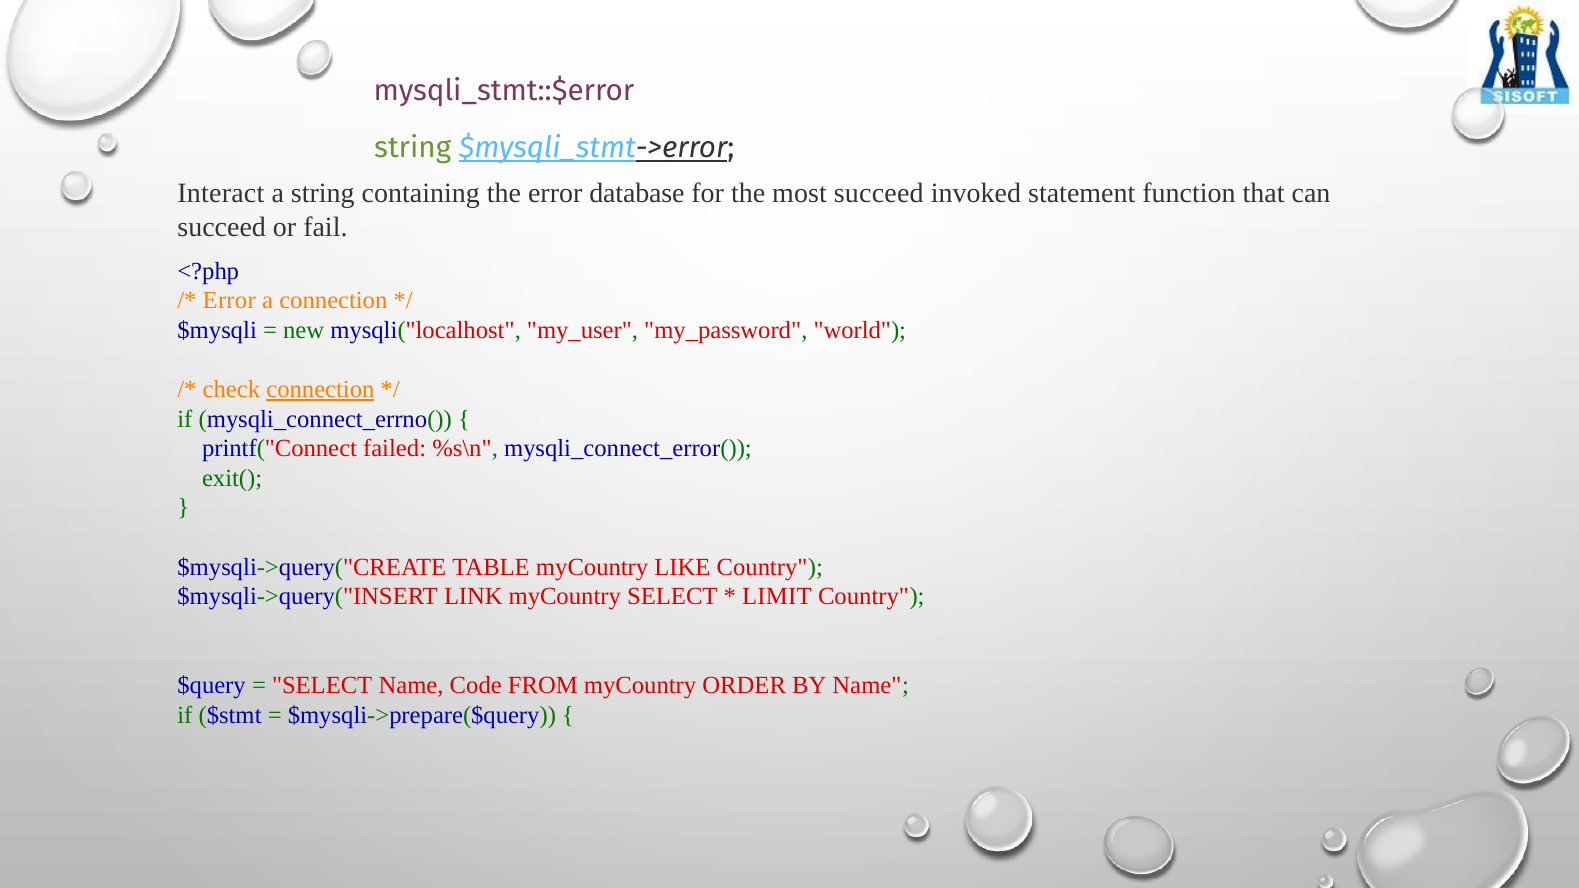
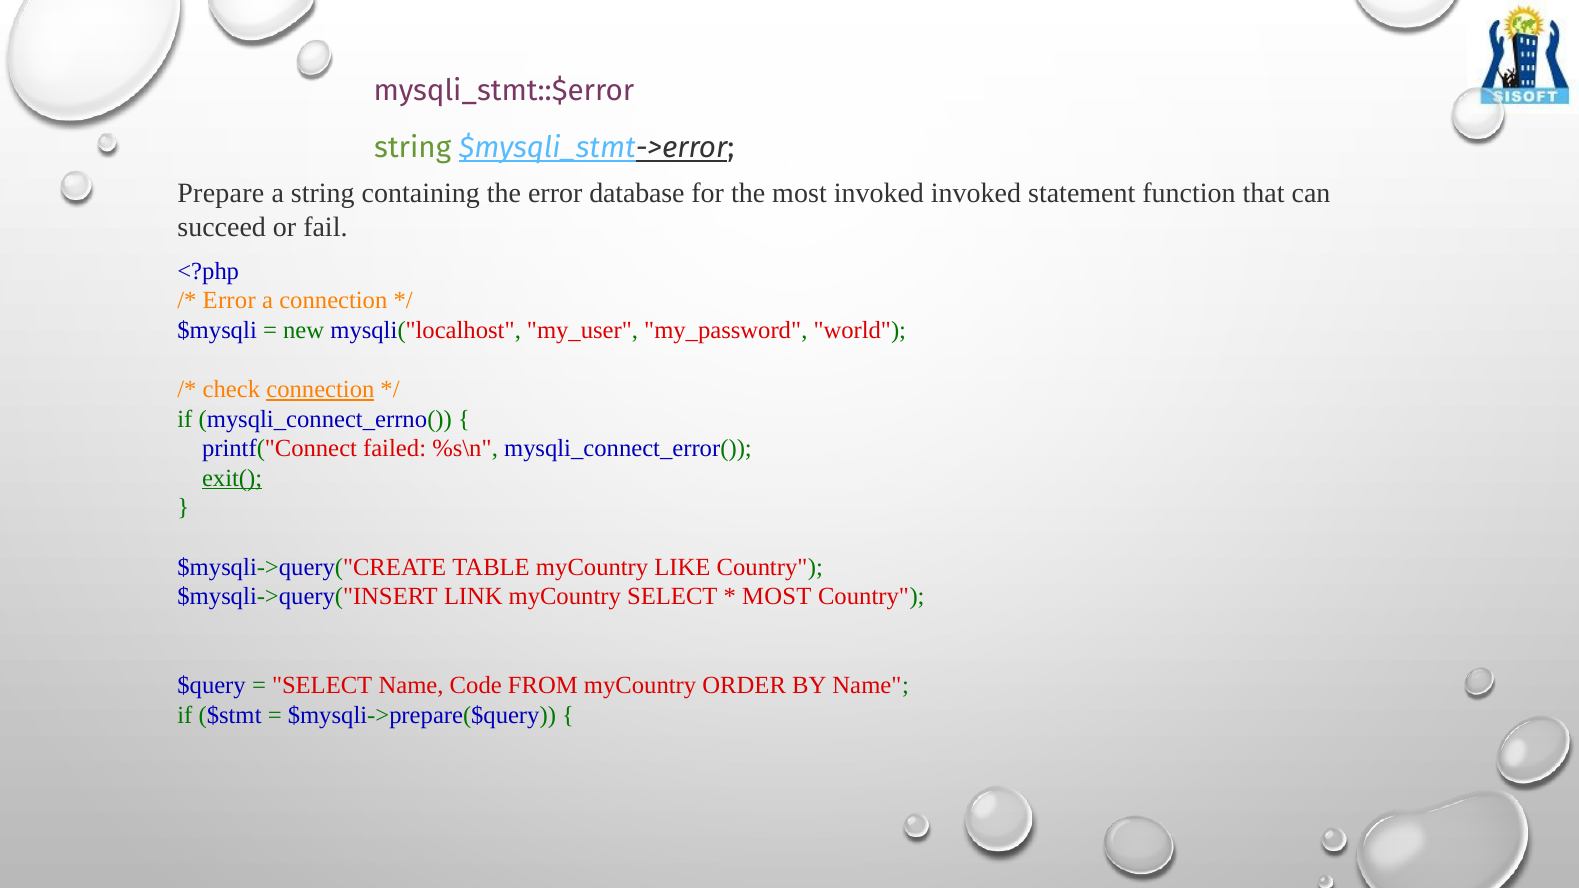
Interact: Interact -> Prepare
most succeed: succeed -> invoked
exit( underline: none -> present
LIMIT at (777, 597): LIMIT -> MOST
